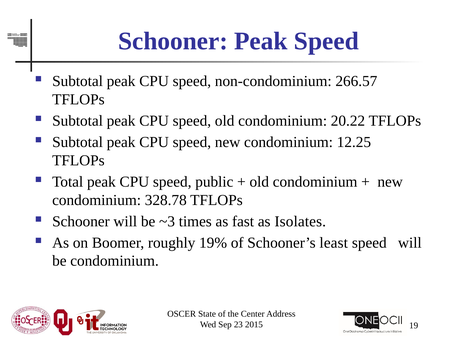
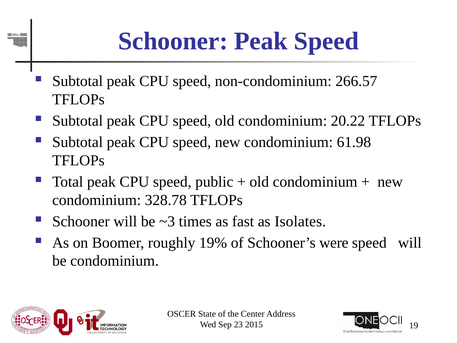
12.25: 12.25 -> 61.98
least: least -> were
